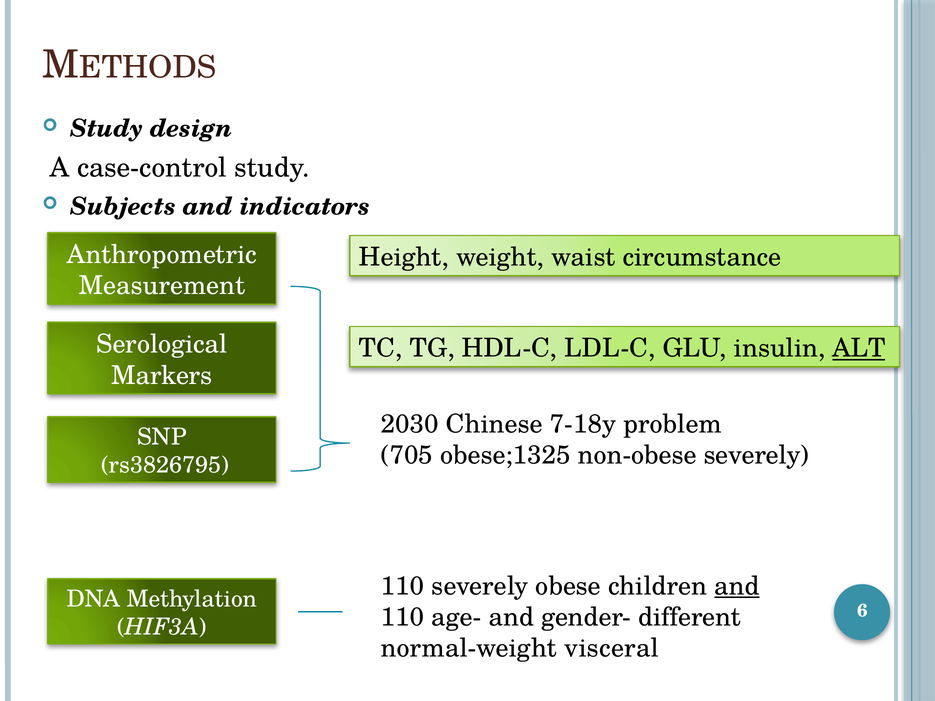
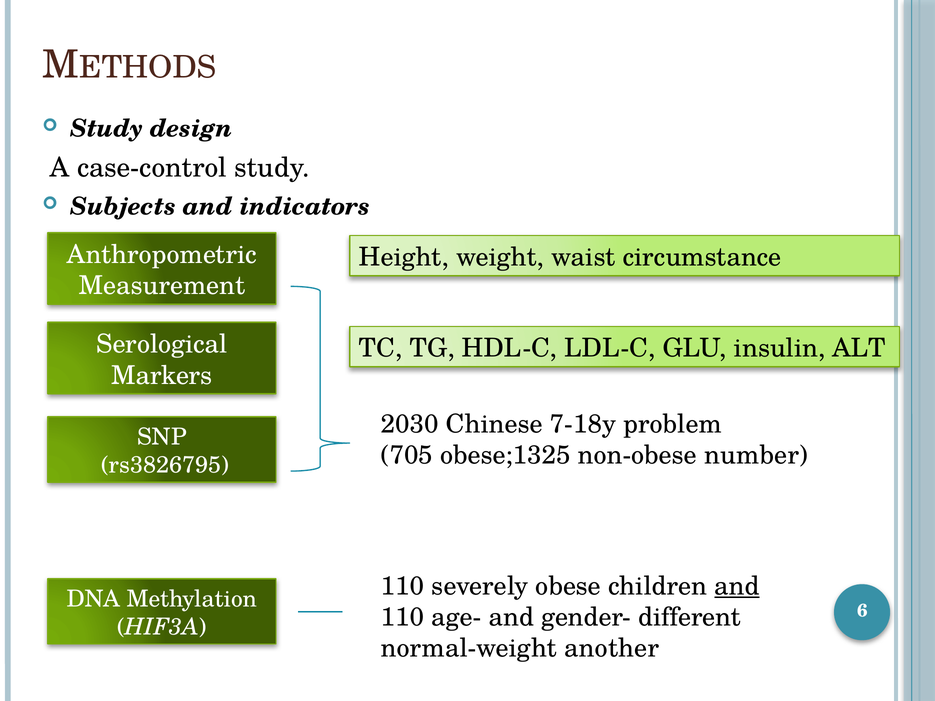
ALT underline: present -> none
severely at (756, 455): severely -> number
visceral: visceral -> another
